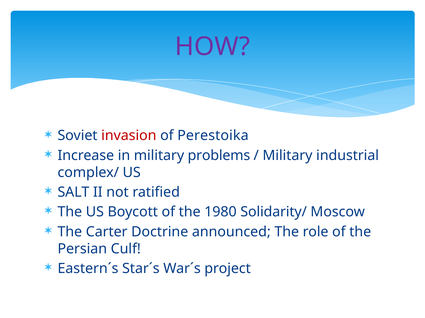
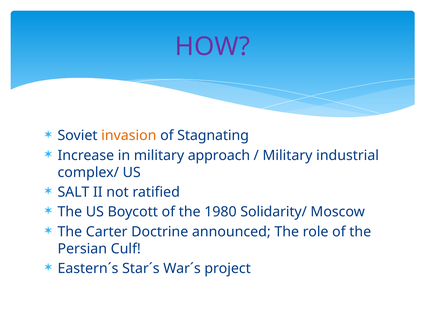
invasion colour: red -> orange
Perestoika: Perestoika -> Stagnating
problems: problems -> approach
